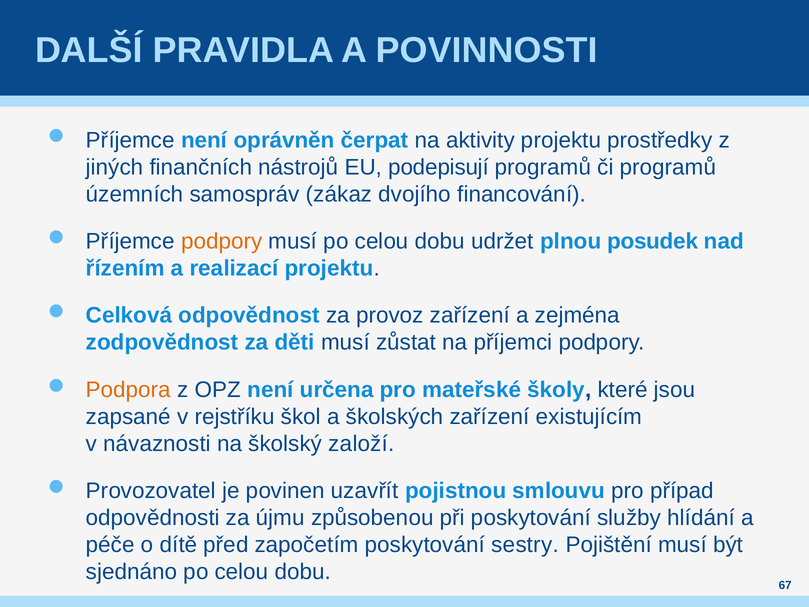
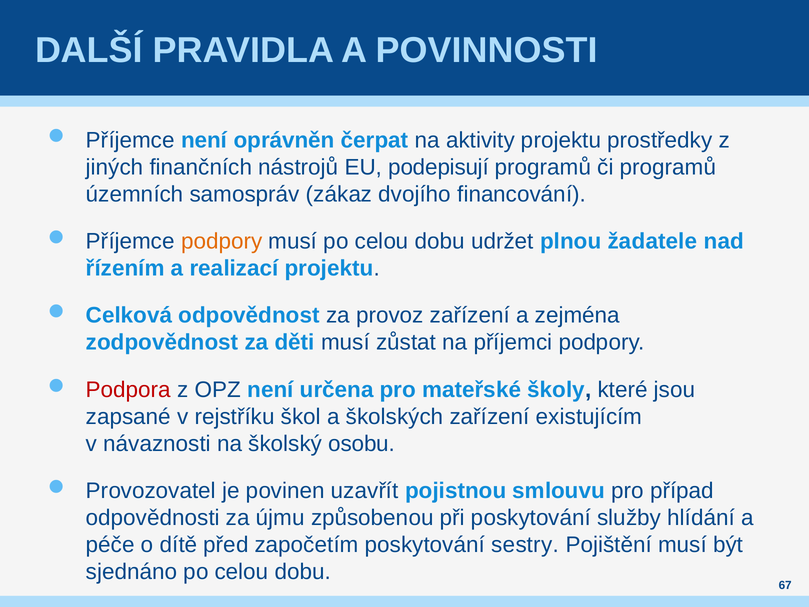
posudek: posudek -> žadatele
Podpora colour: orange -> red
založí: založí -> osobu
